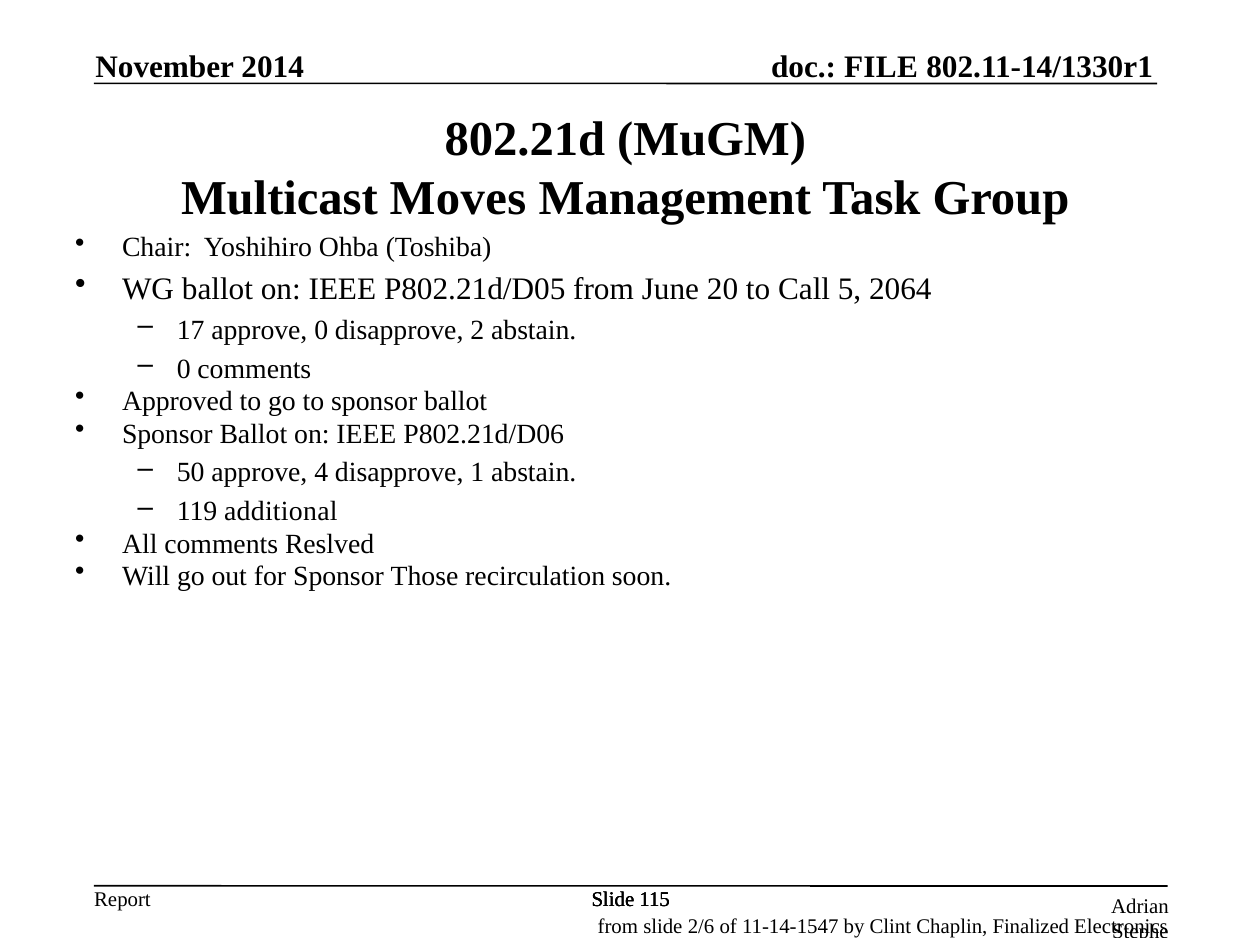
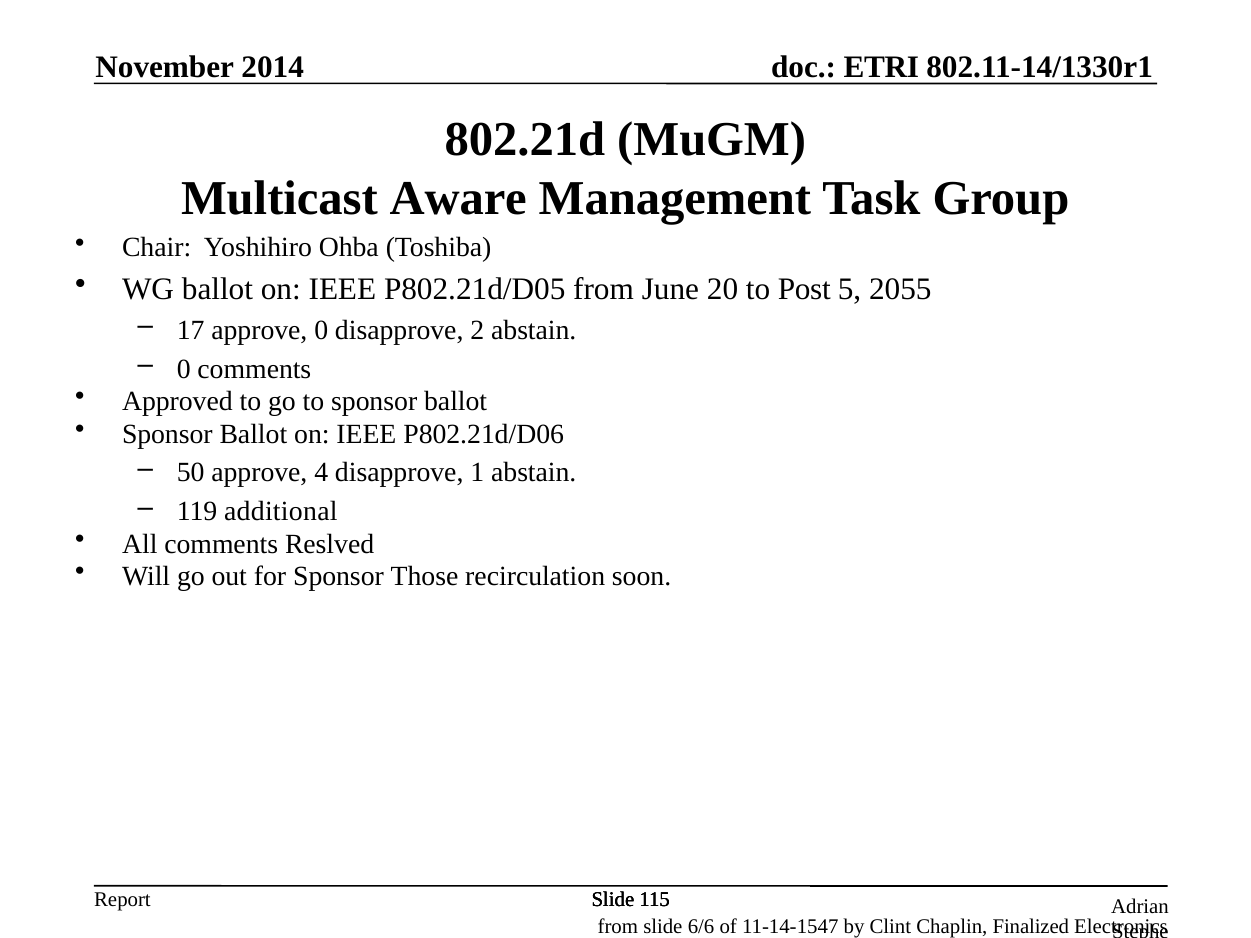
FILE: FILE -> ETRI
Moves: Moves -> Aware
Call: Call -> Post
2064: 2064 -> 2055
2/6: 2/6 -> 6/6
